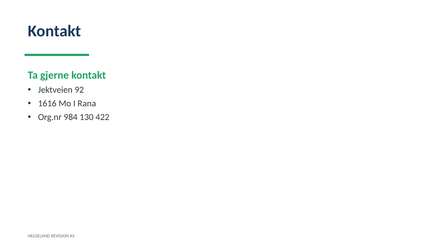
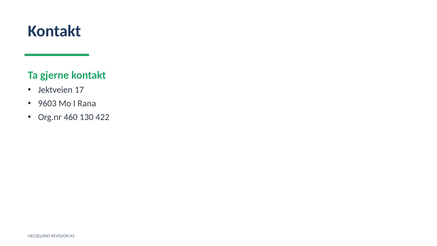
92: 92 -> 17
1616: 1616 -> 9603
984: 984 -> 460
